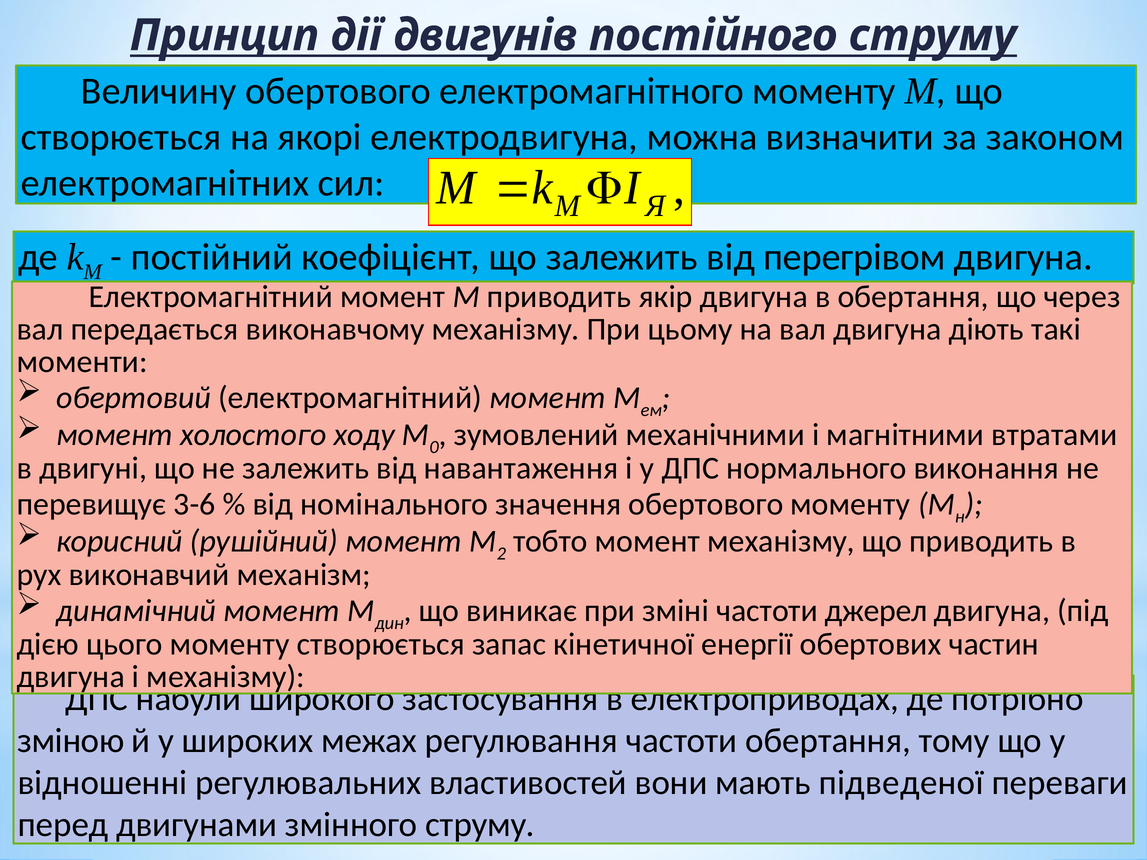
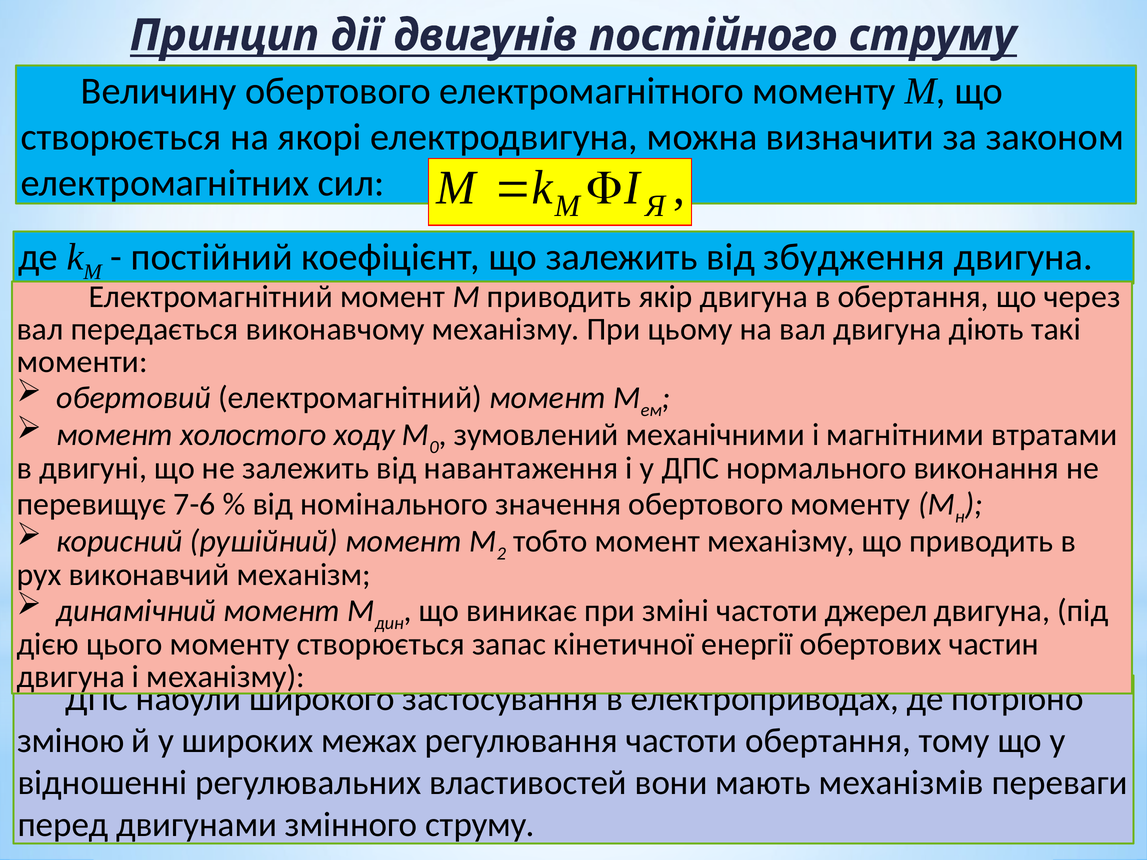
перегрівом: перегрівом -> збудження
3-6: 3-6 -> 7-6
підведеної: підведеної -> механізмів
